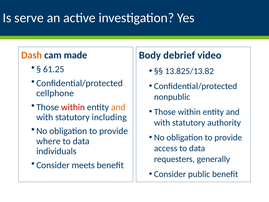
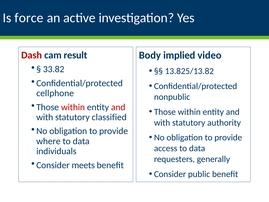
serve: serve -> force
Dash colour: orange -> red
made: made -> result
debrief: debrief -> implied
61.25: 61.25 -> 33.82
and at (118, 107) colour: orange -> red
including: including -> classified
